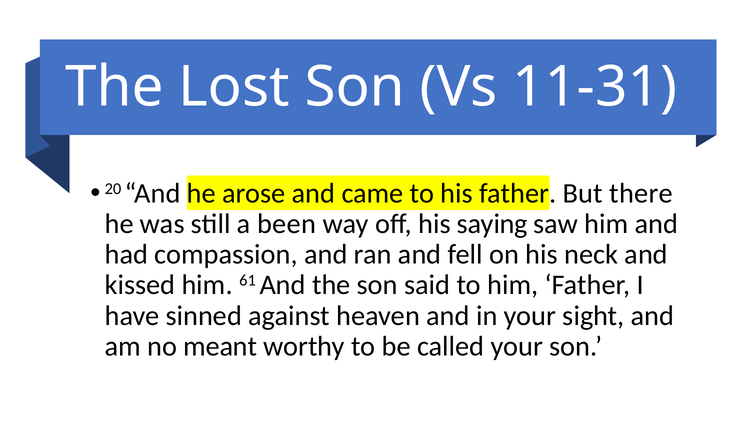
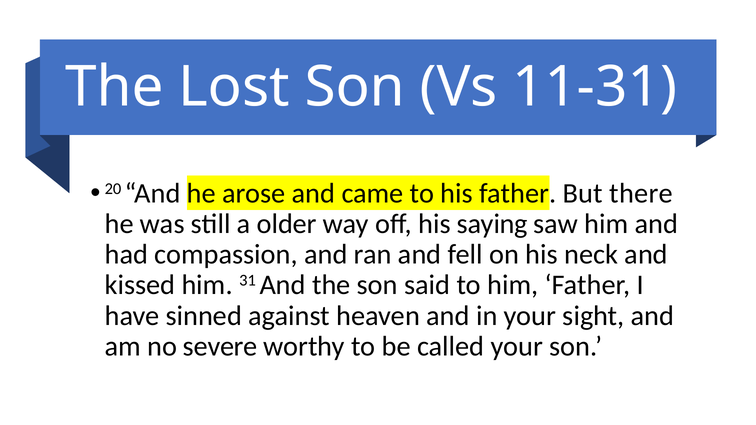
been: been -> older
61: 61 -> 31
meant: meant -> severe
